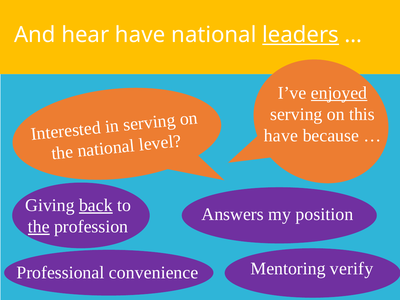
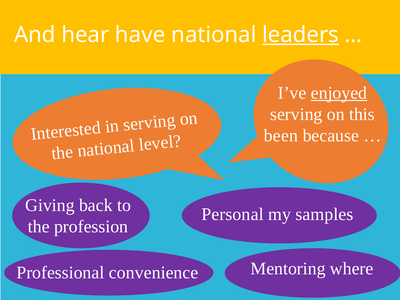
have at (281, 136): have -> been
back underline: present -> none
Answers: Answers -> Personal
position: position -> samples
the at (39, 227) underline: present -> none
verify: verify -> where
